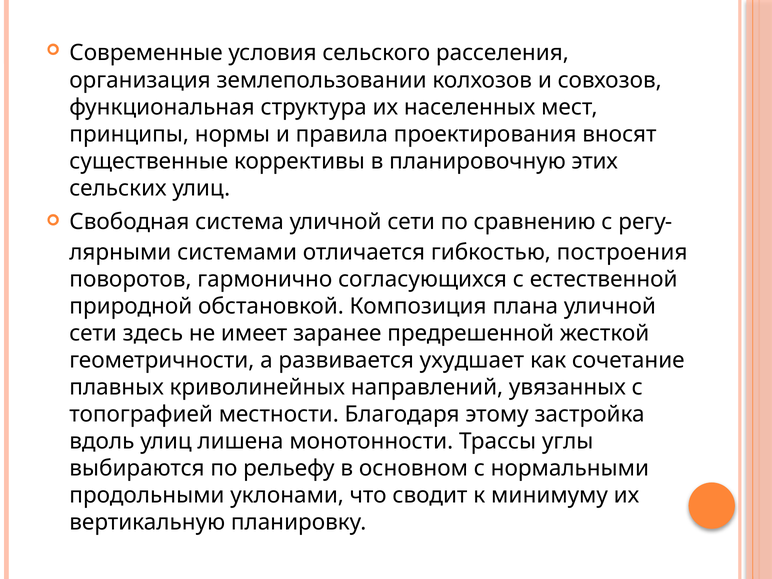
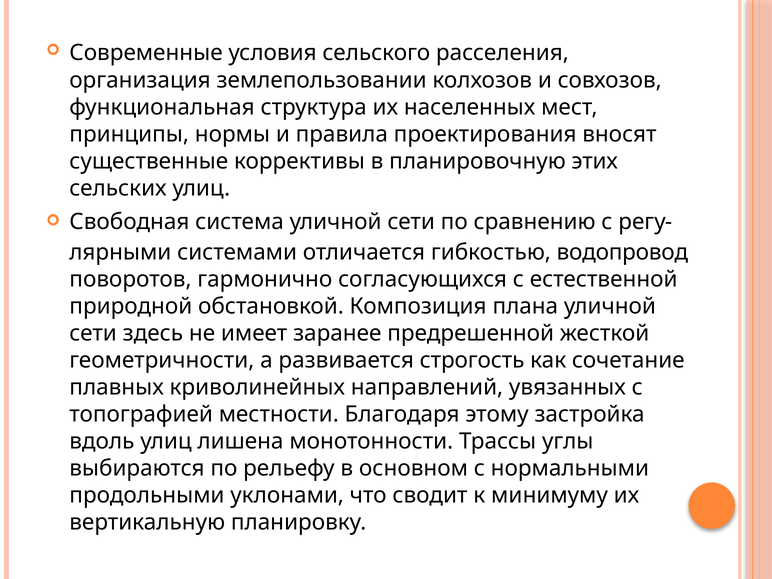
построения: построения -> водопровод
ухудшает: ухудшает -> строгость
